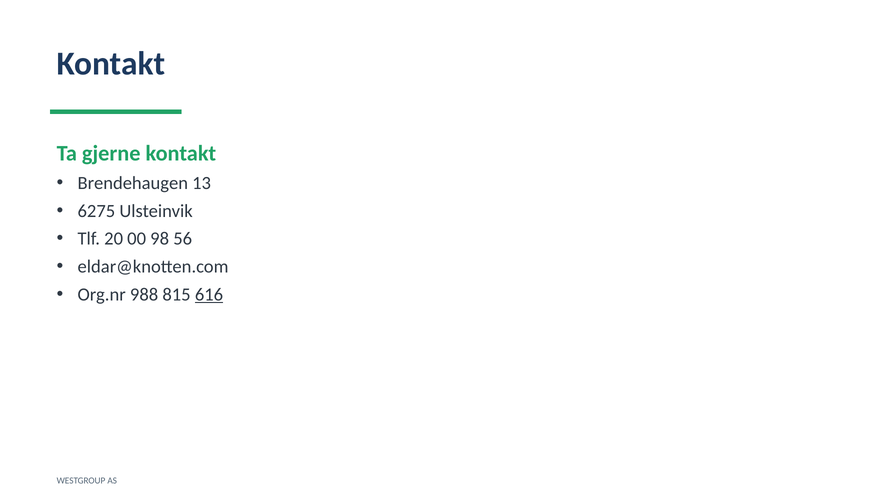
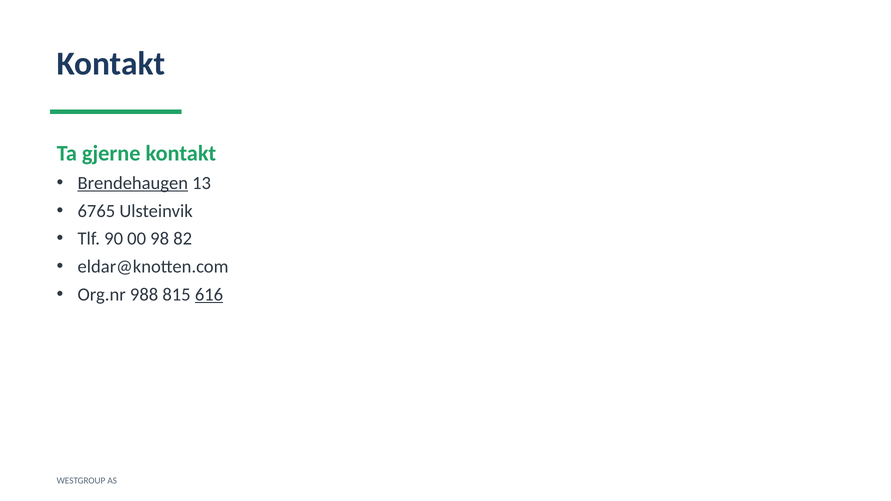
Brendehaugen underline: none -> present
6275: 6275 -> 6765
20: 20 -> 90
56: 56 -> 82
